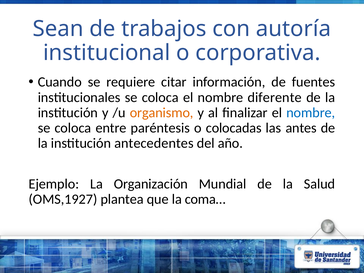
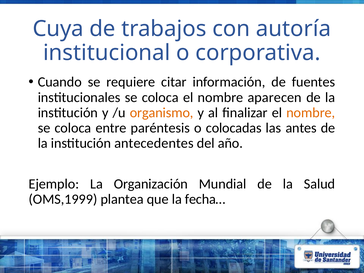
Sean: Sean -> Cuya
diferente: diferente -> aparecen
nombre at (311, 113) colour: blue -> orange
OMS,1927: OMS,1927 -> OMS,1999
coma…: coma… -> fecha…
